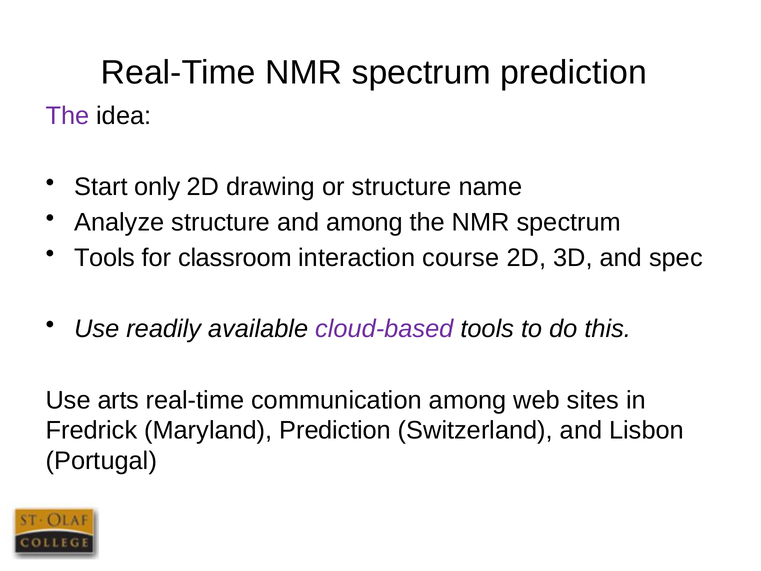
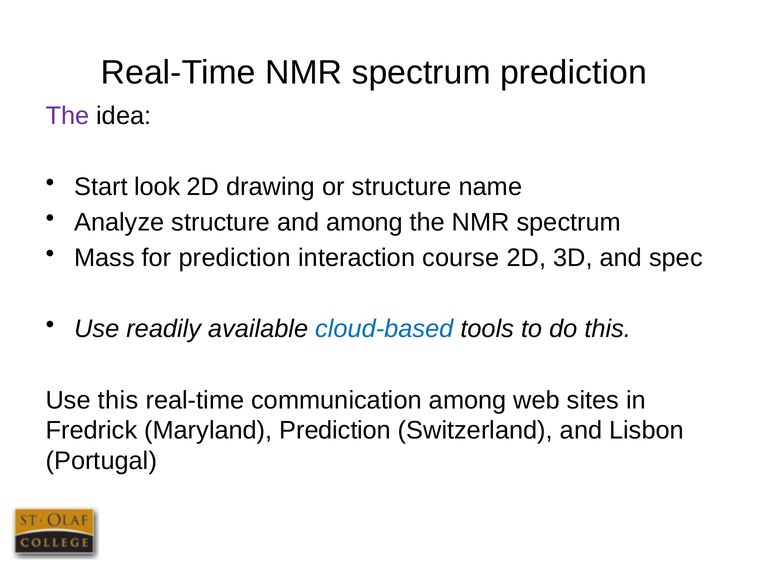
only: only -> look
Tools at (105, 258): Tools -> Mass
for classroom: classroom -> prediction
cloud-based colour: purple -> blue
Use arts: arts -> this
